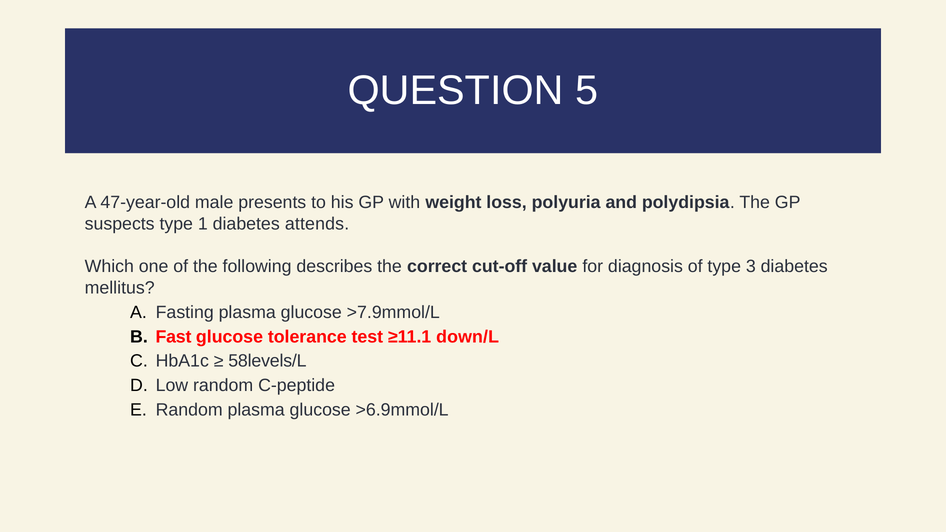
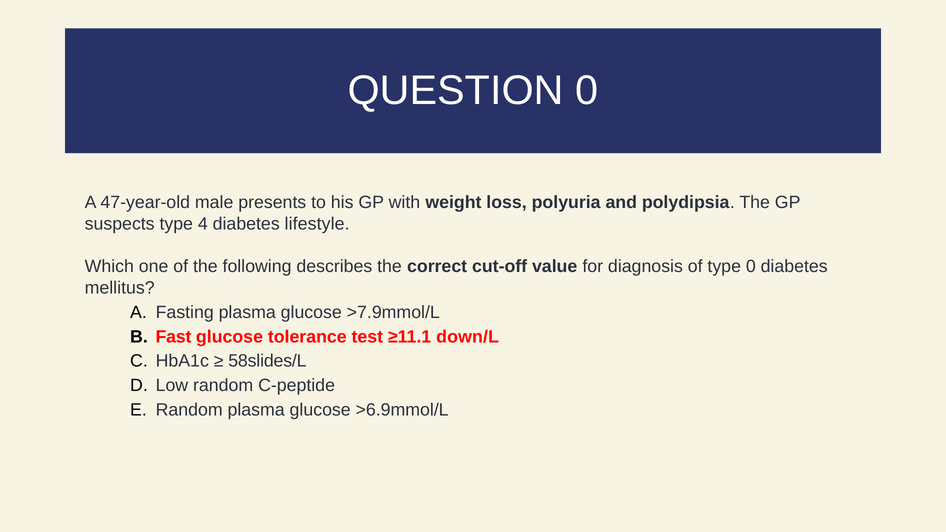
QUESTION 5: 5 -> 0
1: 1 -> 4
attends: attends -> lifestyle
type 3: 3 -> 0
58levels/L: 58levels/L -> 58slides/L
